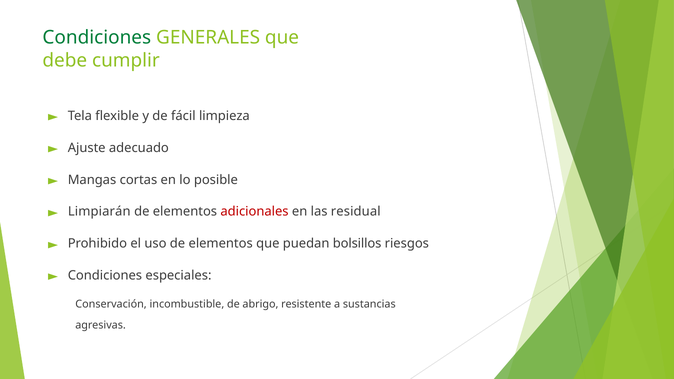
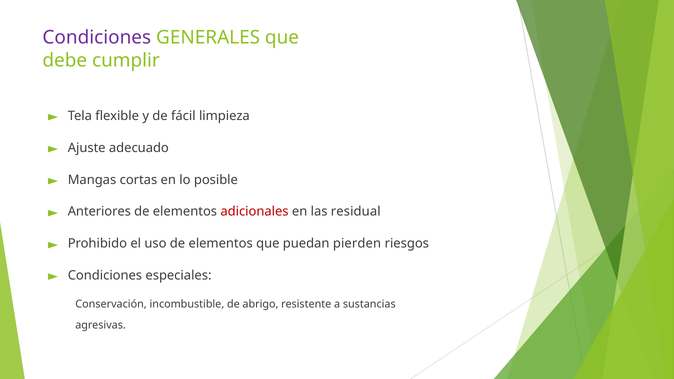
Condiciones at (97, 38) colour: green -> purple
Limpiarán: Limpiarán -> Anteriores
bolsillos: bolsillos -> pierden
